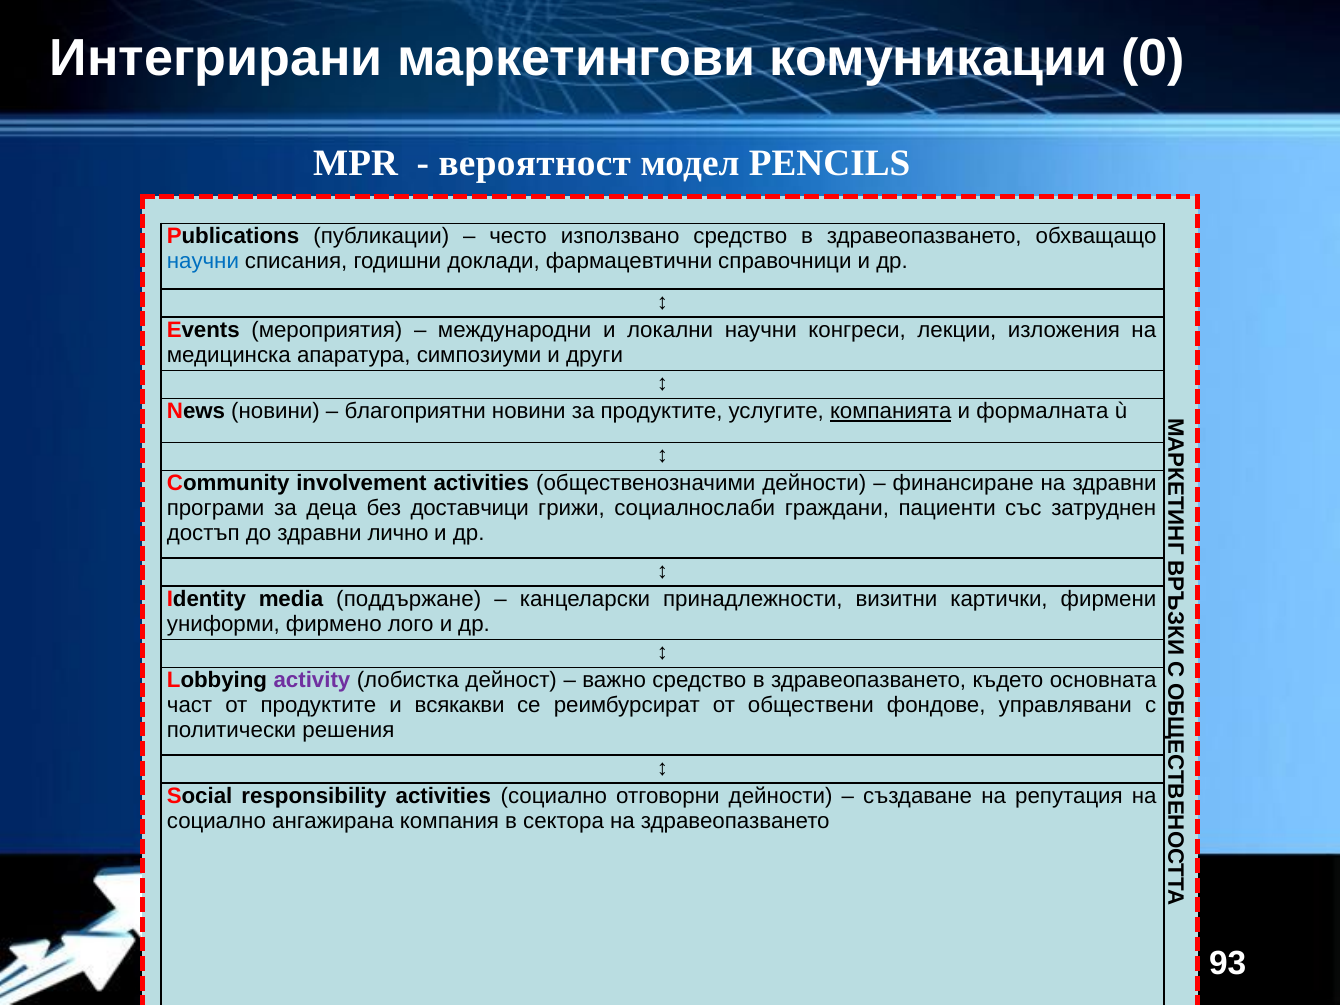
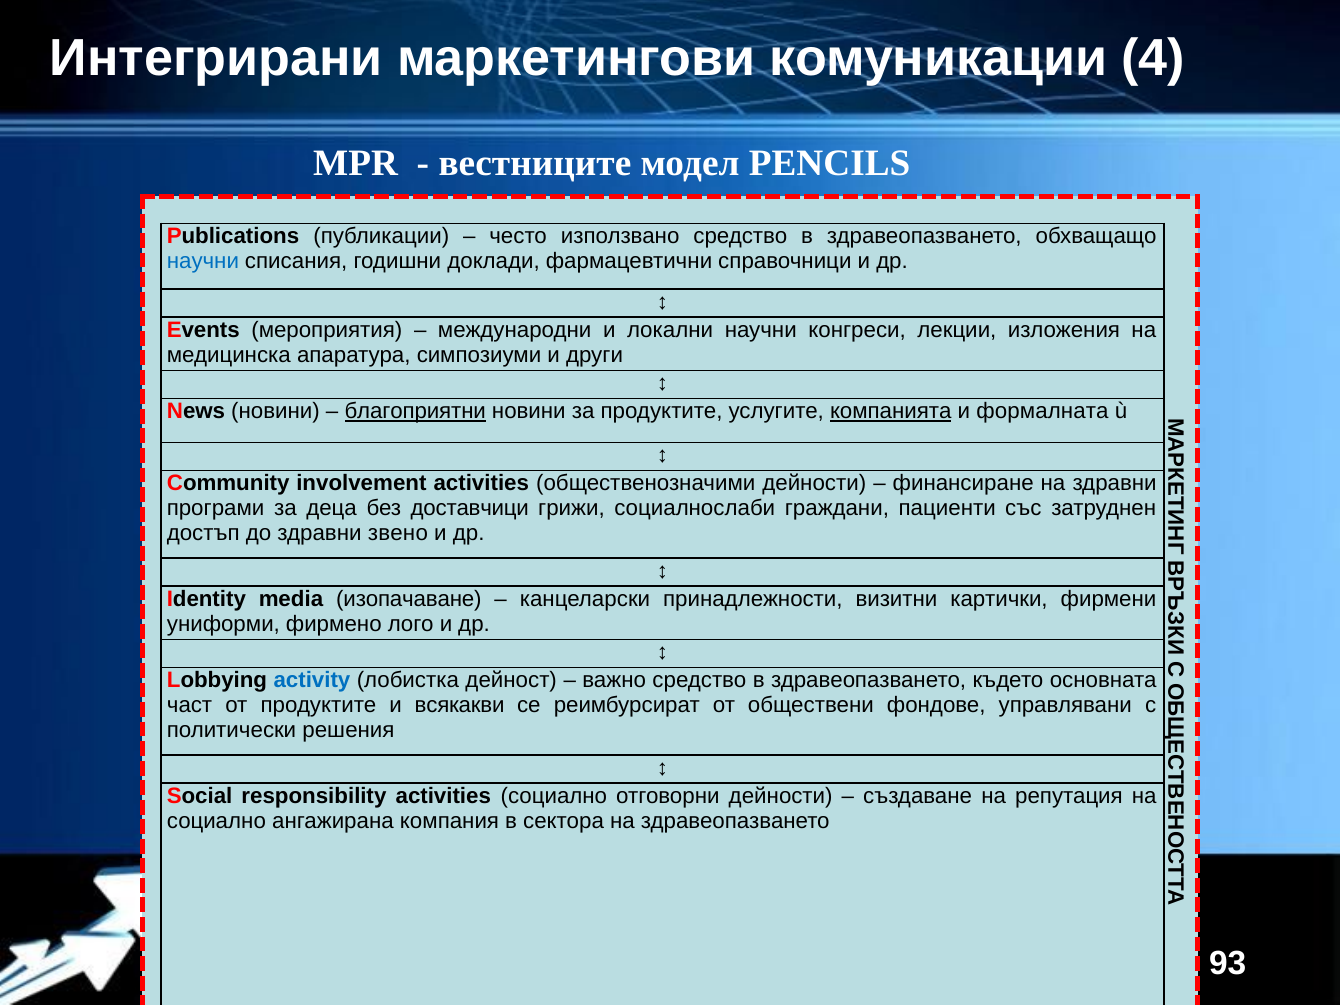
0: 0 -> 4
вероятност: вероятност -> вестниците
благоприятни underline: none -> present
лично: лично -> звено
поддържане: поддържане -> изопачаване
activity colour: purple -> blue
